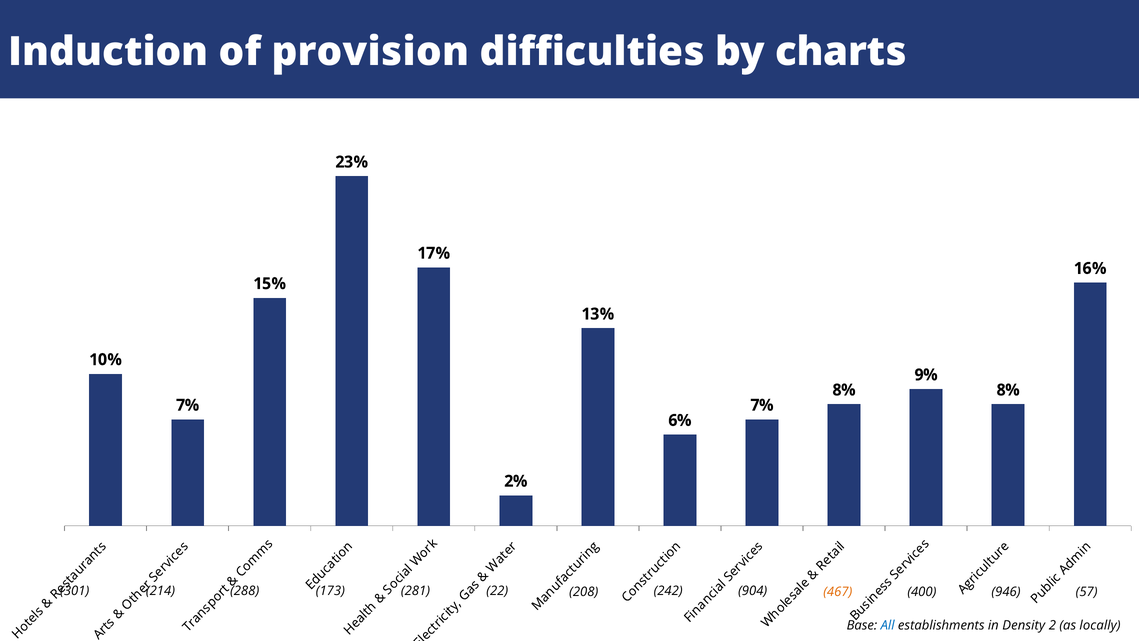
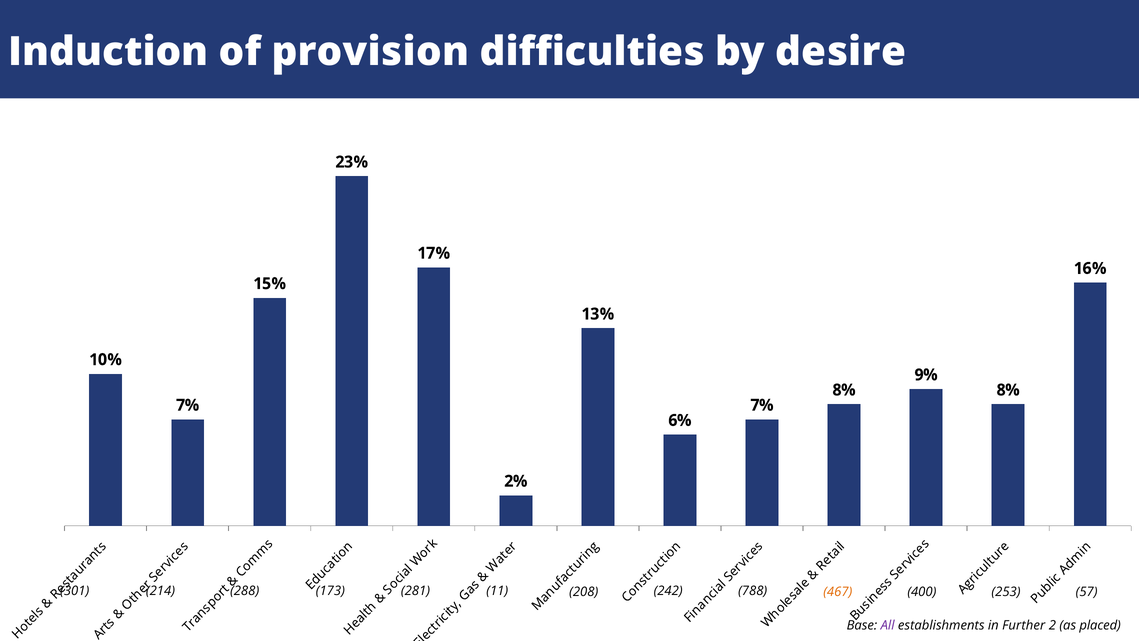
charts: charts -> desire
22: 22 -> 11
904: 904 -> 788
946: 946 -> 253
All colour: blue -> purple
Density: Density -> Further
locally: locally -> placed
